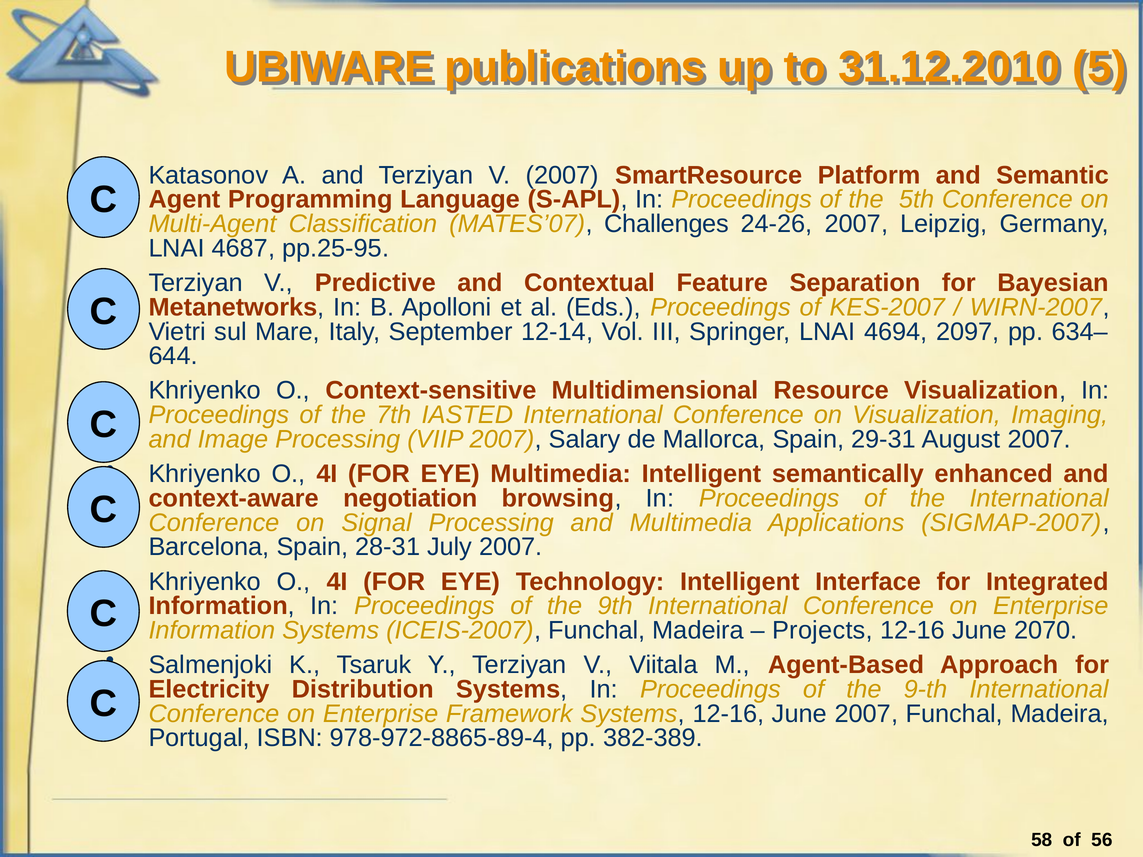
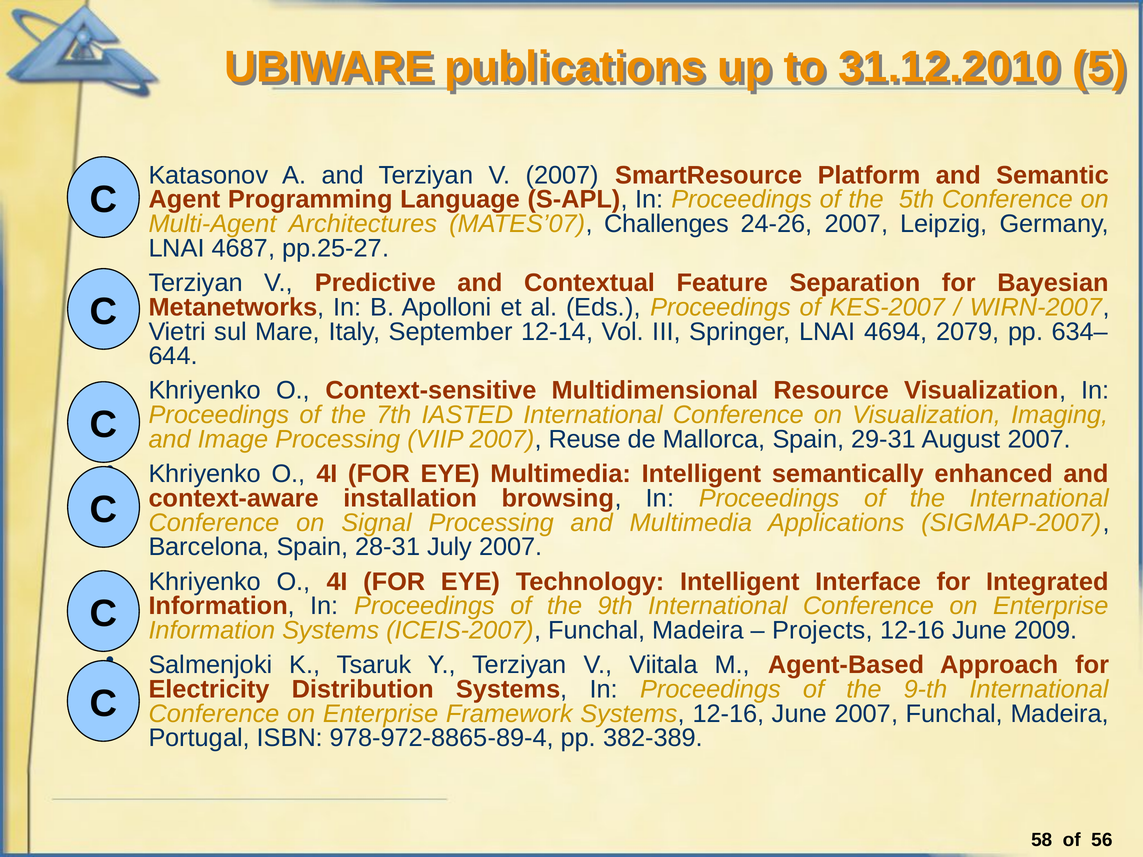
Classification: Classification -> Architectures
pp.25-95: pp.25-95 -> pp.25-27
2097: 2097 -> 2079
Salary: Salary -> Reuse
negotiation: negotiation -> installation
2070: 2070 -> 2009
